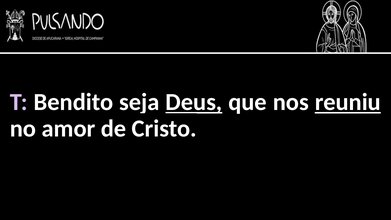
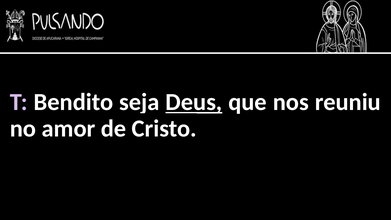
reuniu underline: present -> none
